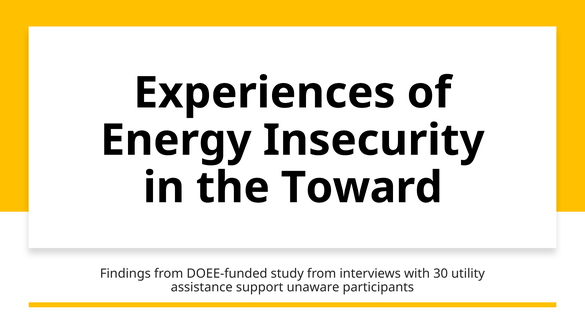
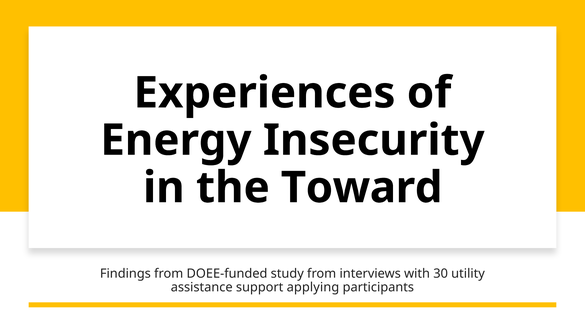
unaware: unaware -> applying
